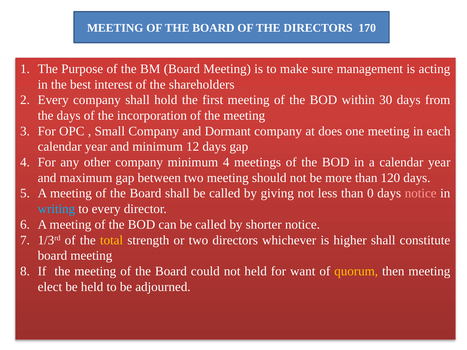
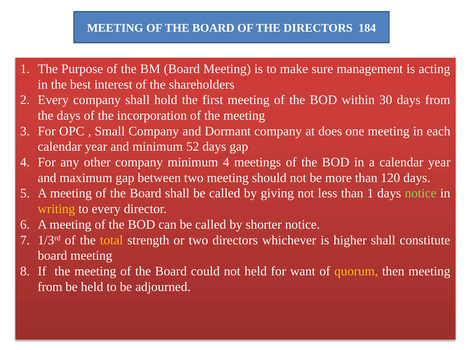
170: 170 -> 184
12: 12 -> 52
than 0: 0 -> 1
notice at (421, 194) colour: pink -> light green
writing colour: light blue -> yellow
elect at (50, 287): elect -> from
